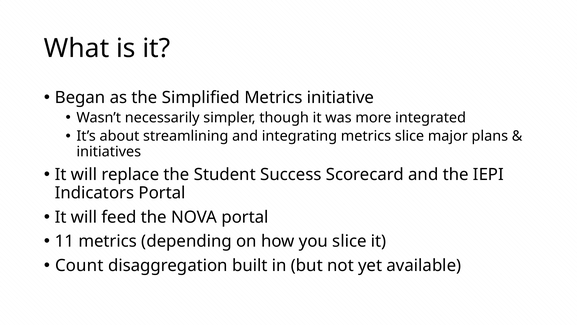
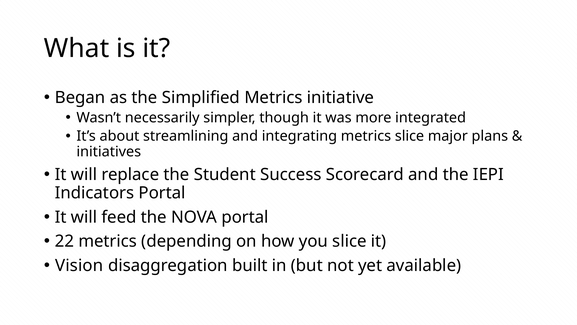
11: 11 -> 22
Count: Count -> Vision
